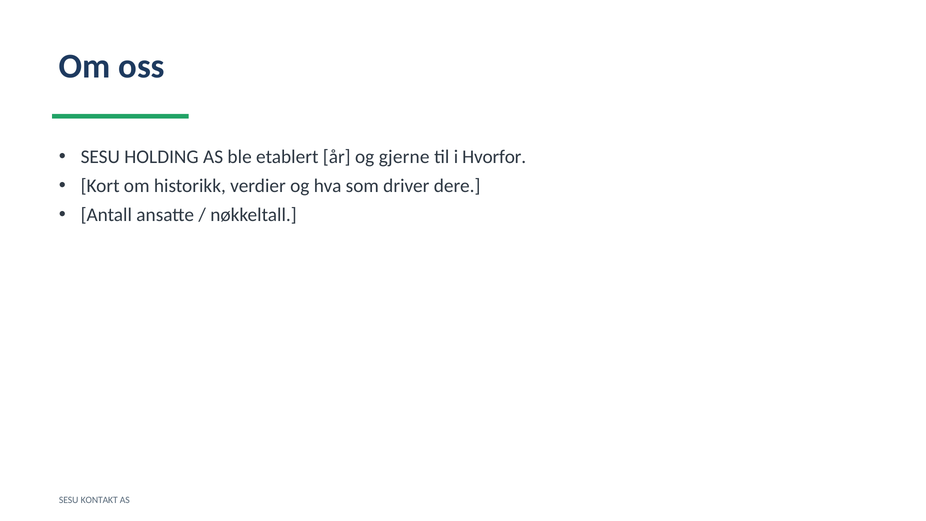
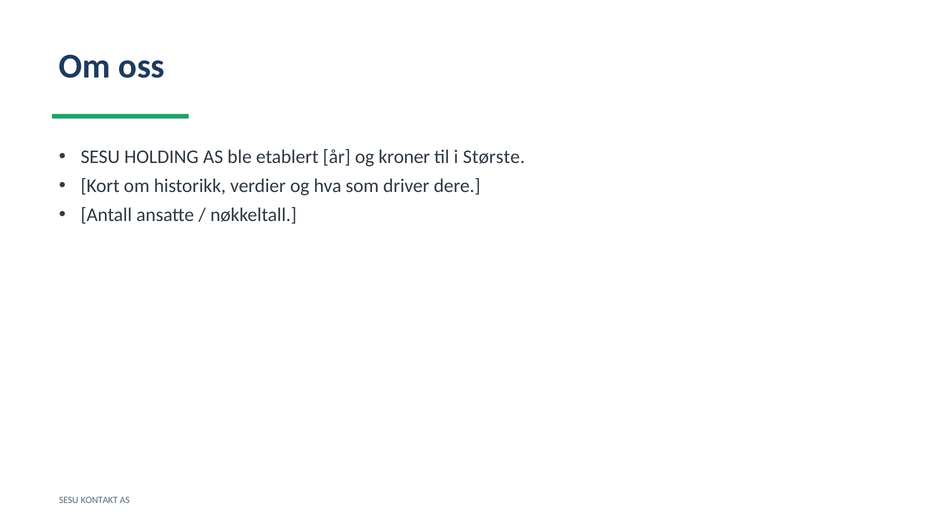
gjerne: gjerne -> kroner
Hvorfor: Hvorfor -> Største
